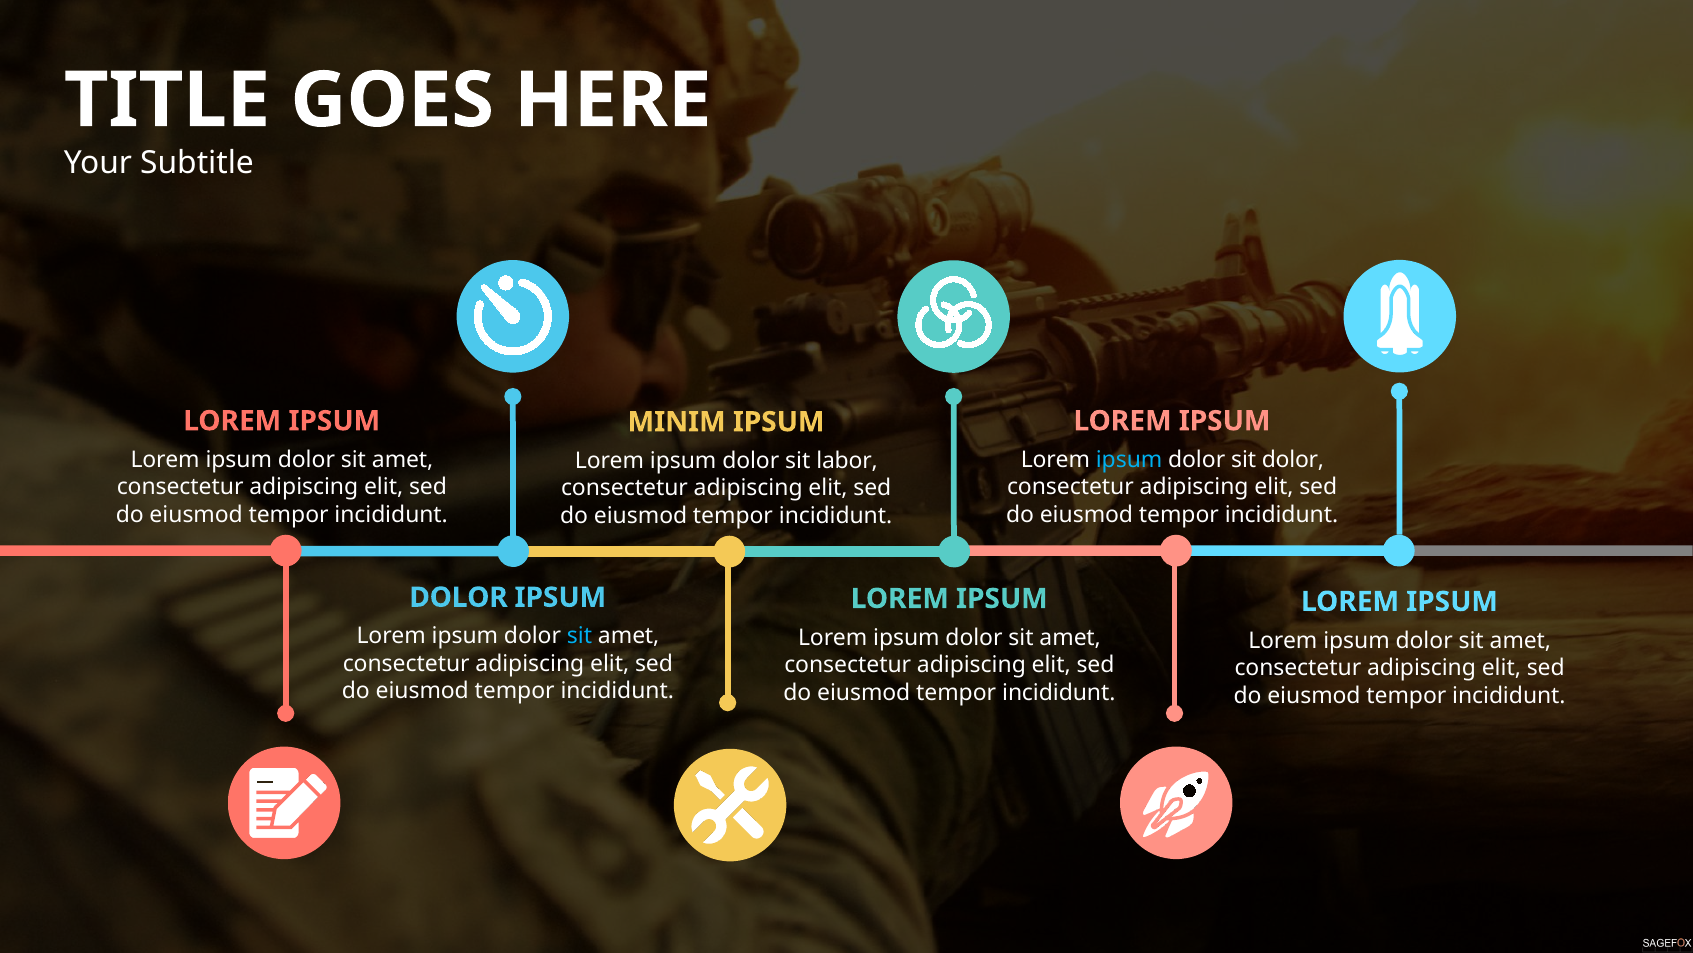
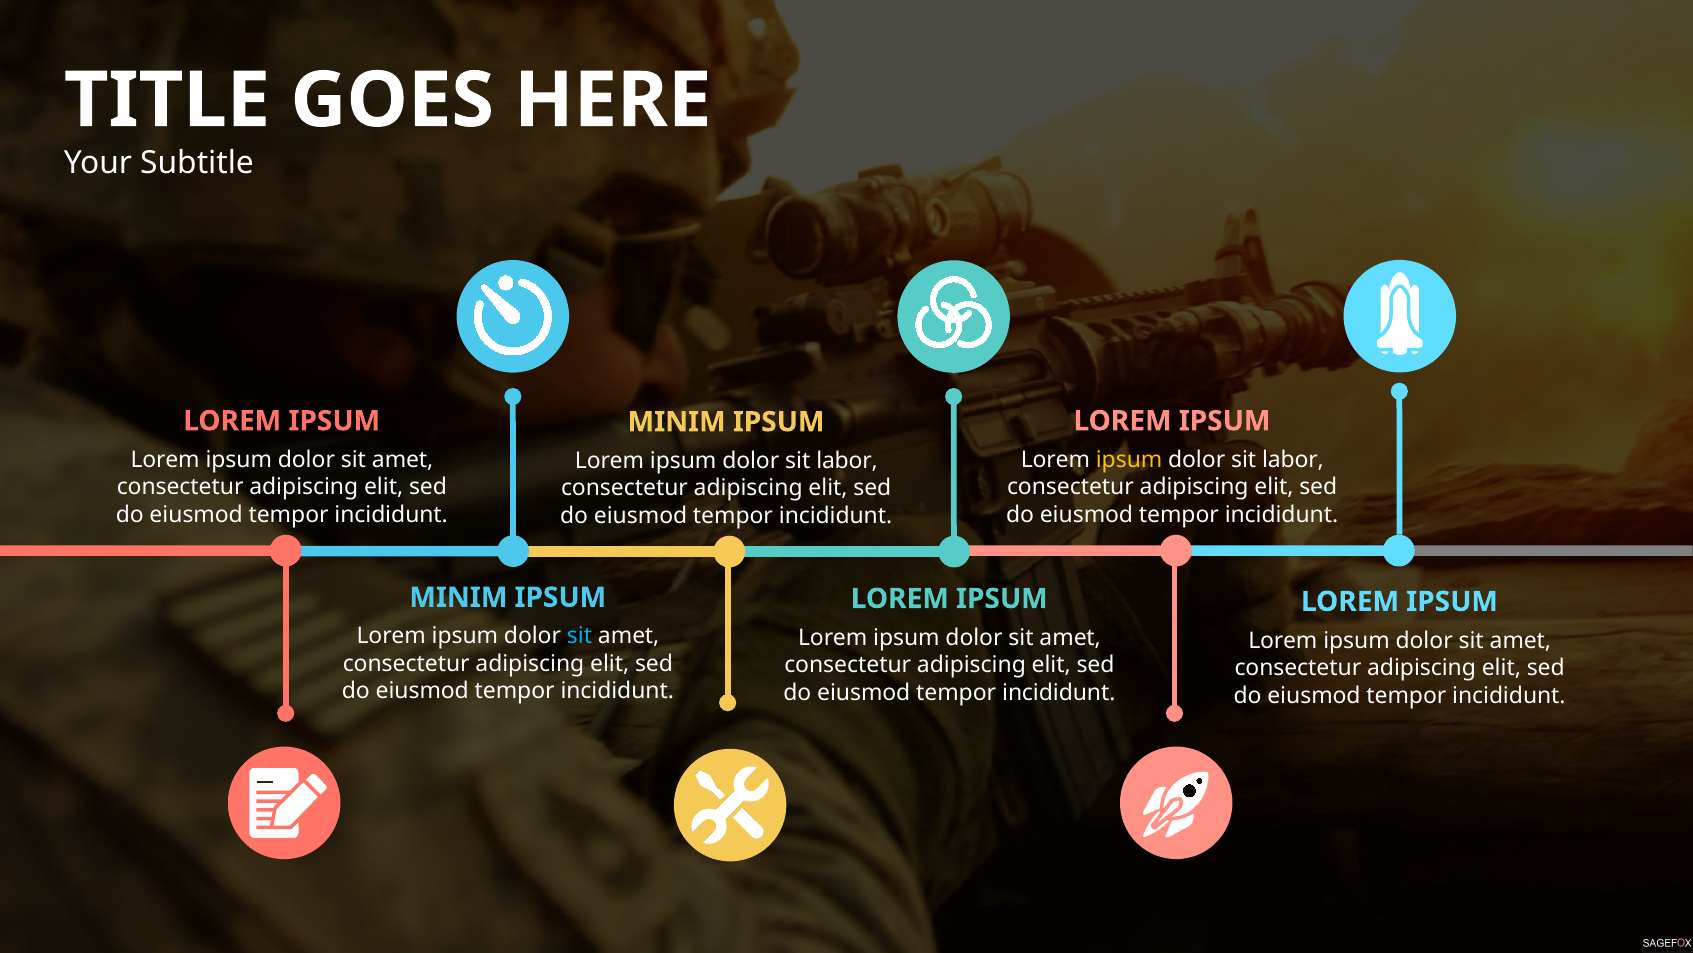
ipsum at (1129, 459) colour: light blue -> yellow
dolor at (1293, 459): dolor -> labor
DOLOR at (458, 597): DOLOR -> MINIM
